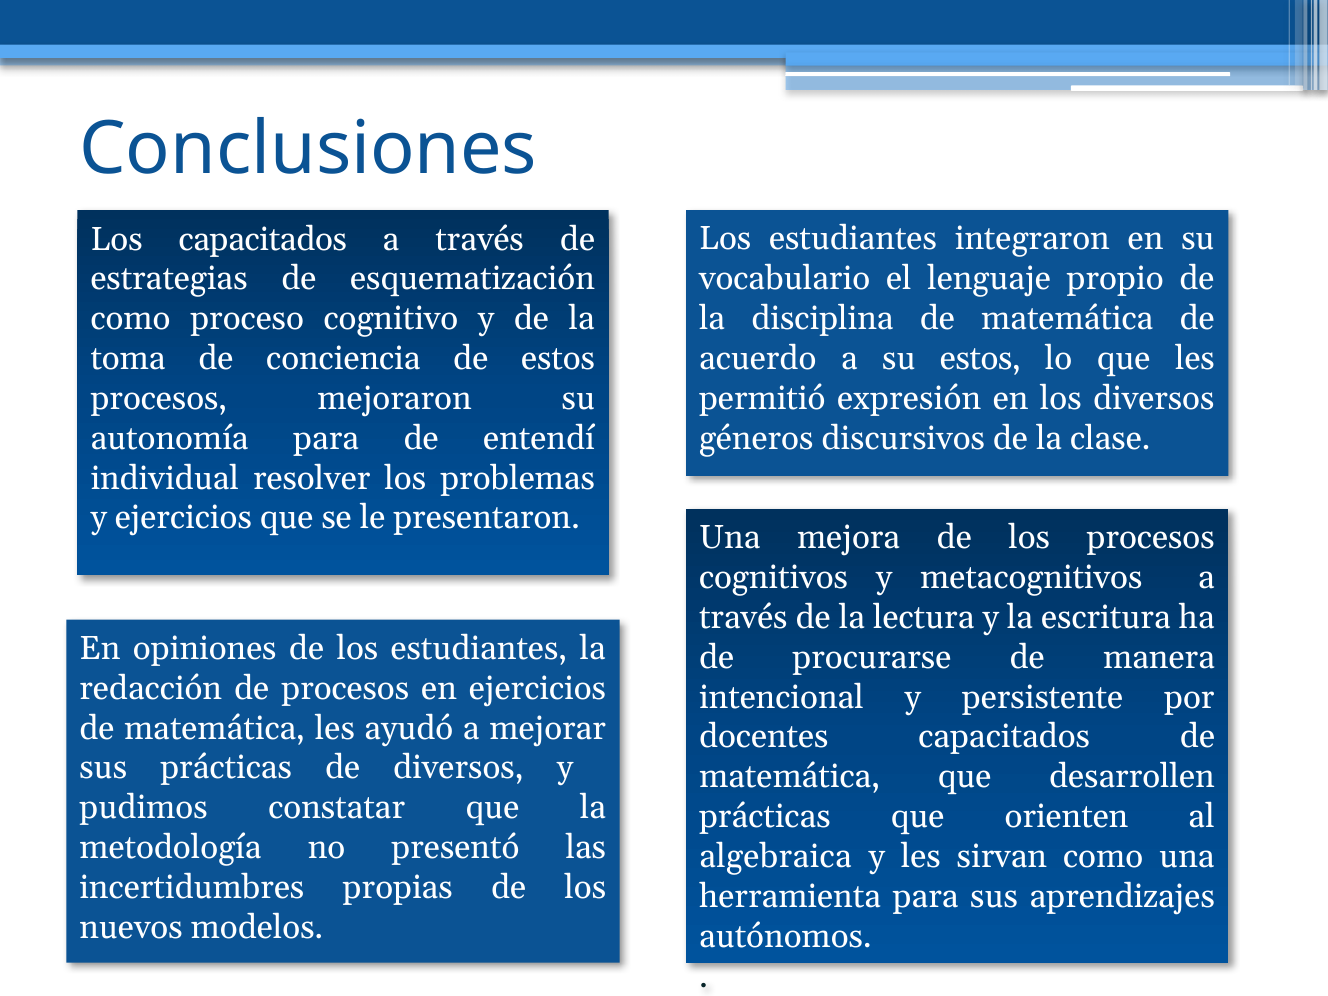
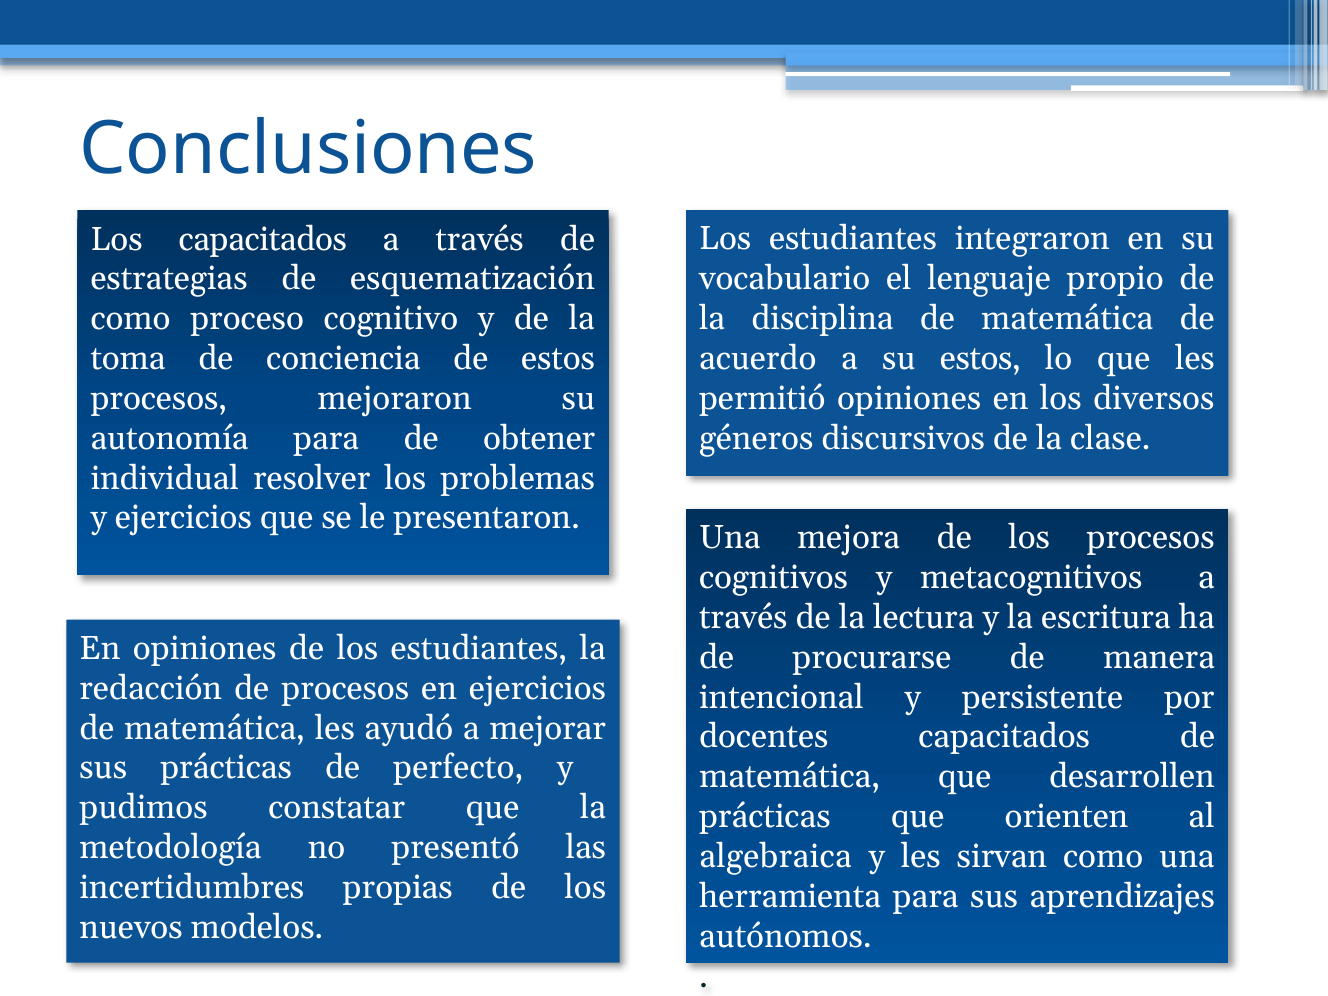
permitió expresión: expresión -> opiniones
entendí: entendí -> obtener
de diversos: diversos -> perfecto
